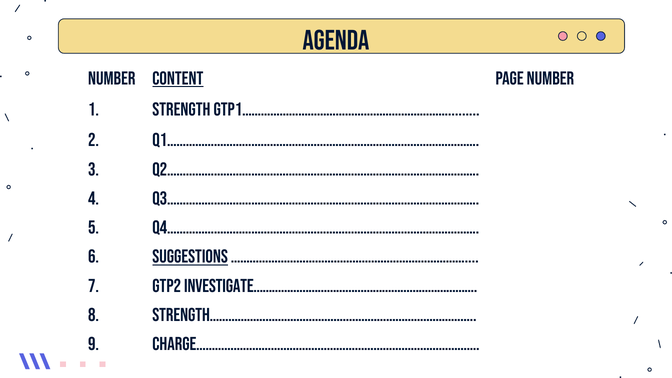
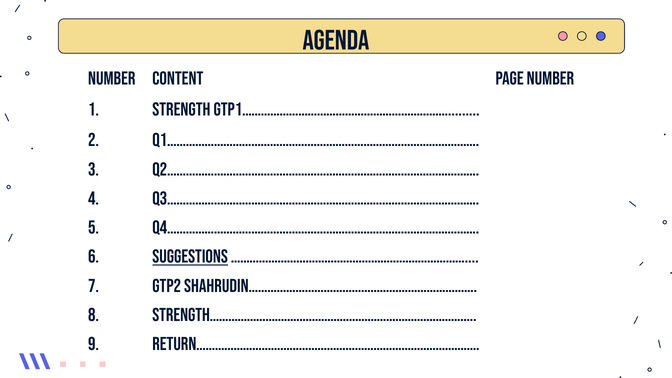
COntent underline: present -> none
Investigate………………………………………………………………: Investigate……………………………………………………………… -> Shahrudin………………………………………………………………
Charge………………………………………………………………………………: Charge……………………………………………………………………………… -> Return………………………………………………………………………………
